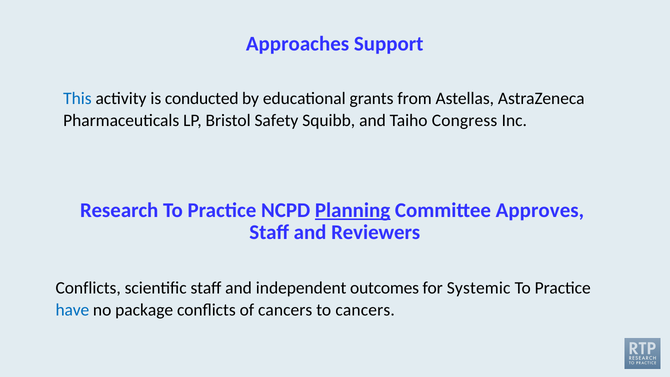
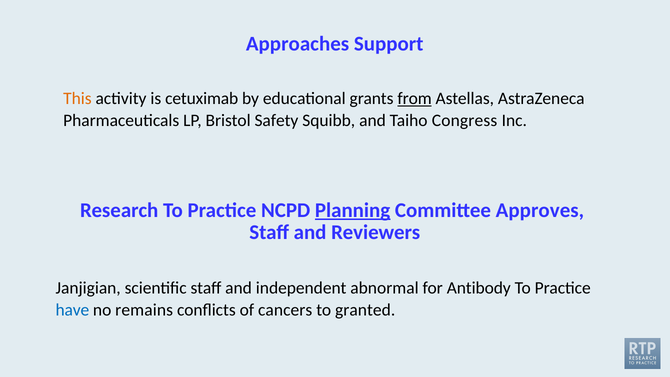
This colour: blue -> orange
conducted: conducted -> cetuximab
from underline: none -> present
Conflicts at (88, 288): Conflicts -> Janjigian
outcomes: outcomes -> abnormal
Systemic: Systemic -> Antibody
package: package -> remains
to cancers: cancers -> granted
